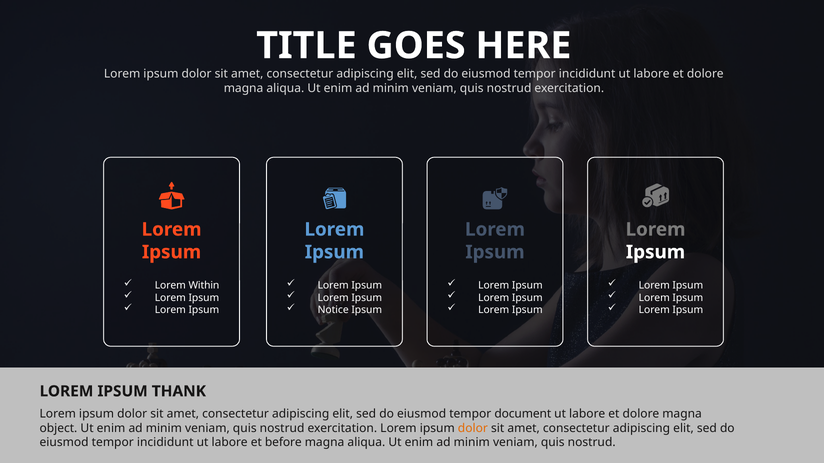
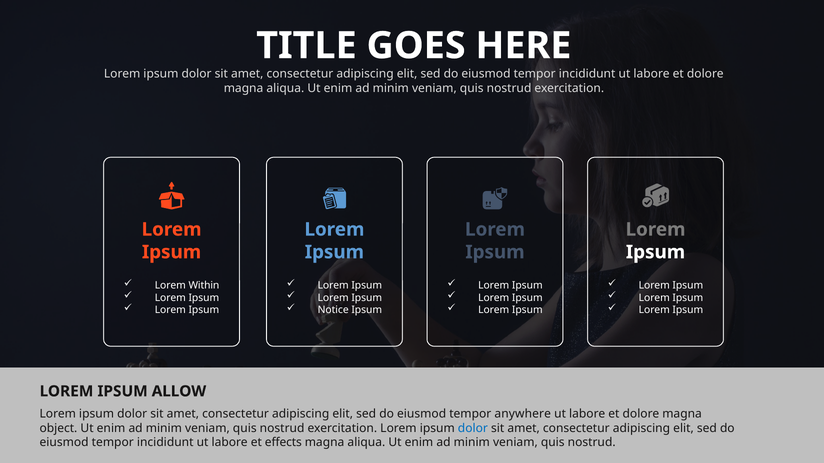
THANK: THANK -> ALLOW
document: document -> anywhere
dolor at (473, 429) colour: orange -> blue
before: before -> effects
